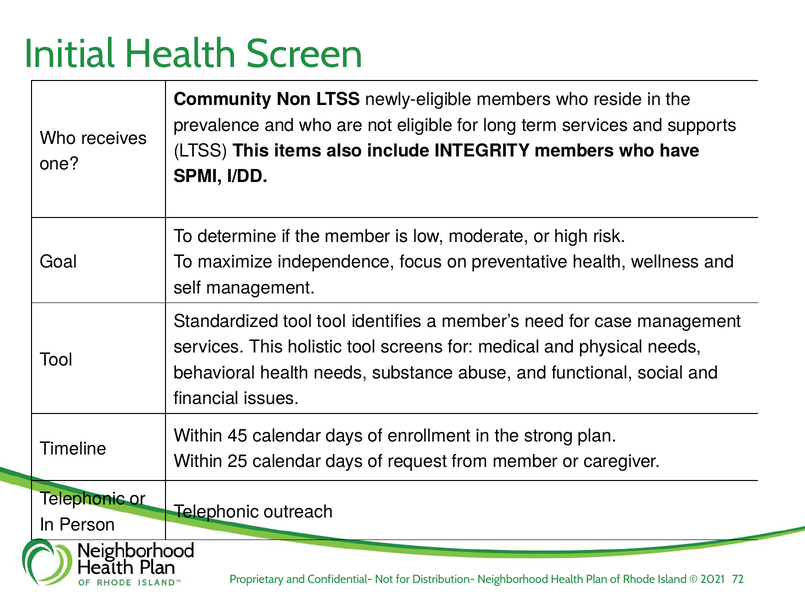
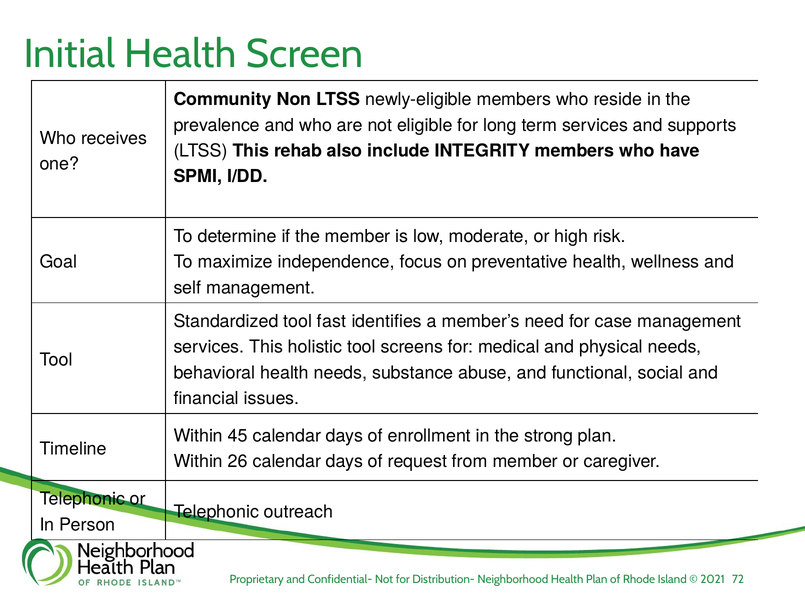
items: items -> rehab
tool tool: tool -> fast
25: 25 -> 26
